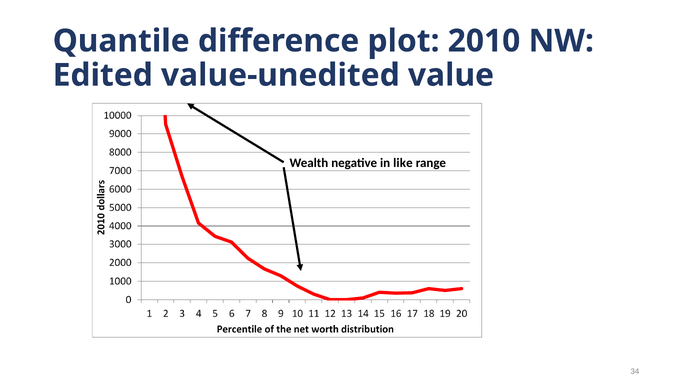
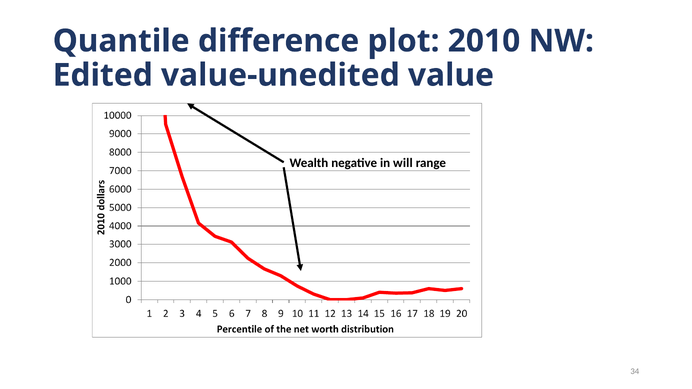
like: like -> will
